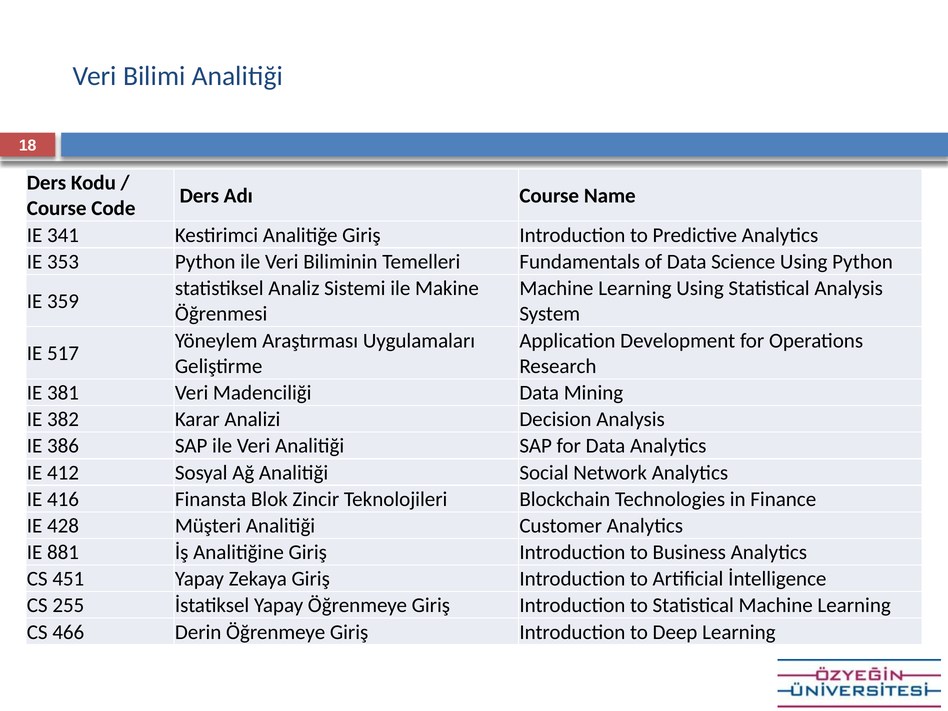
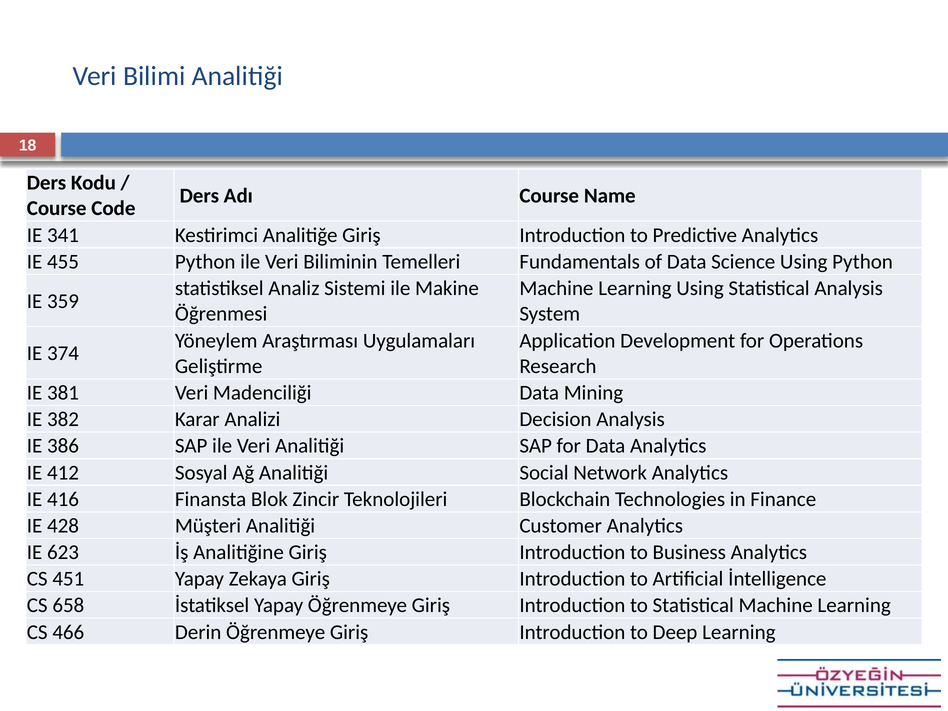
353: 353 -> 455
517: 517 -> 374
881: 881 -> 623
255: 255 -> 658
